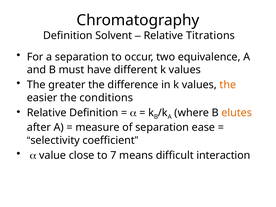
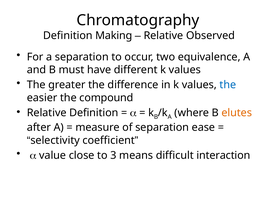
Solvent: Solvent -> Making
Titrations: Titrations -> Observed
the at (228, 85) colour: orange -> blue
conditions: conditions -> compound
7: 7 -> 3
